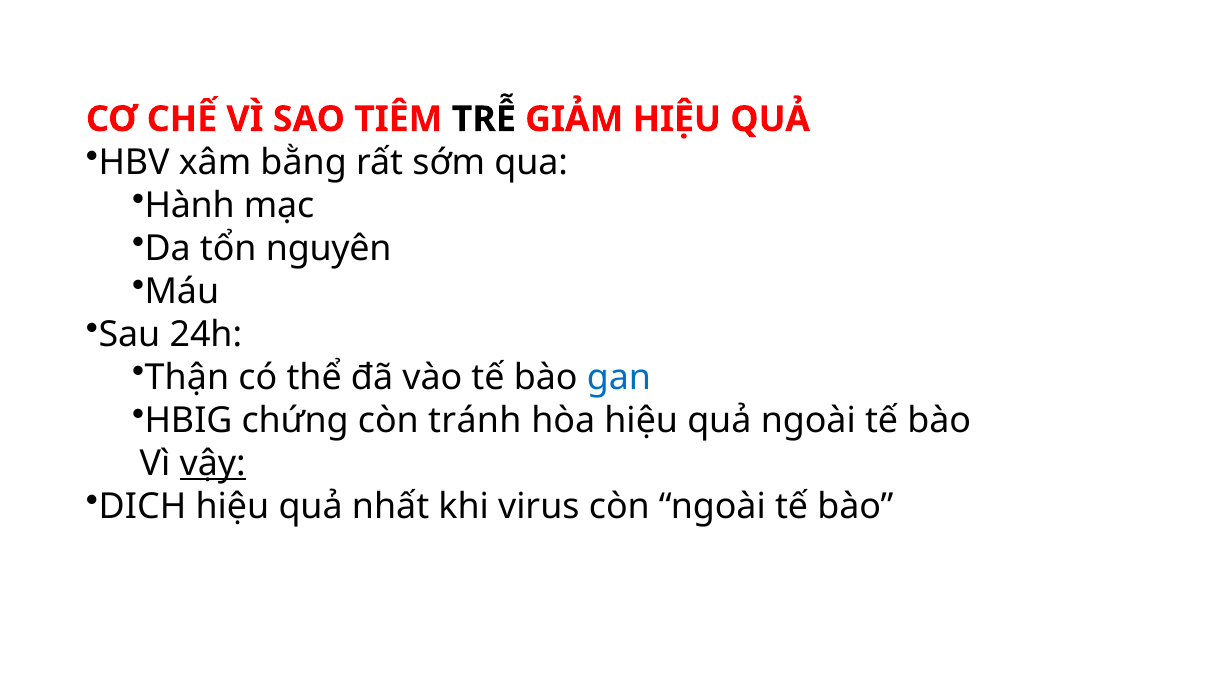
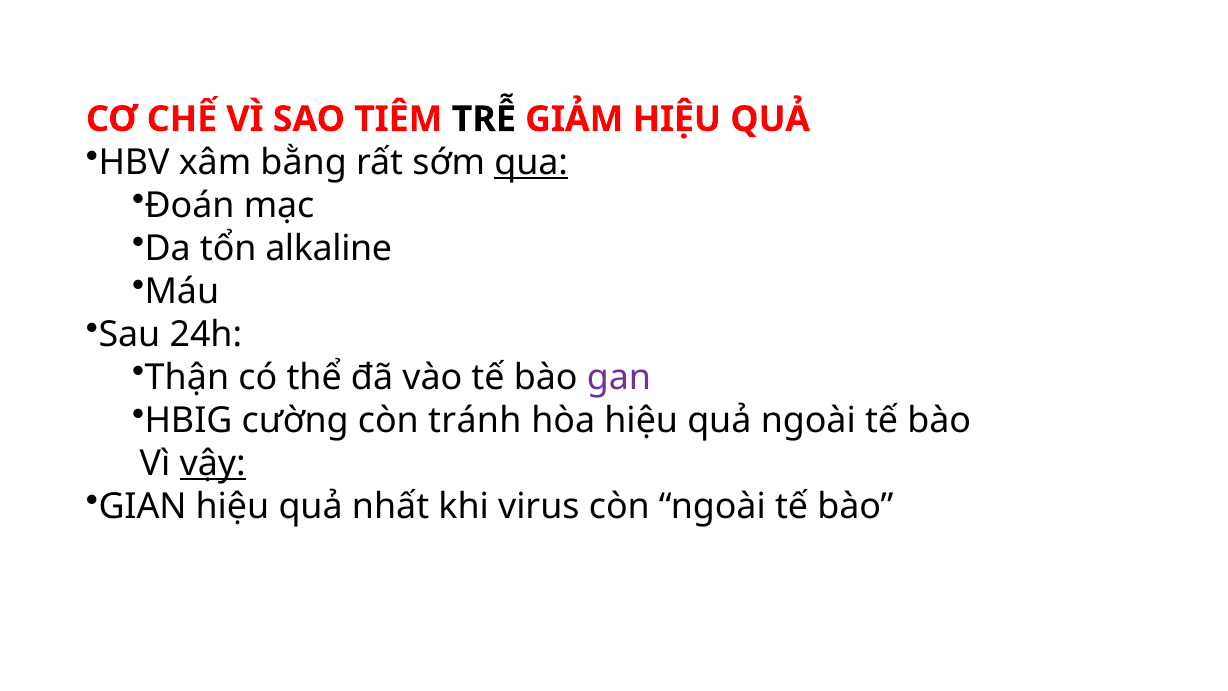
qua underline: none -> present
Hành: Hành -> Đoán
nguyên: nguyên -> alkaline
gan colour: blue -> purple
chứng: chứng -> cường
DICH: DICH -> GIAN
